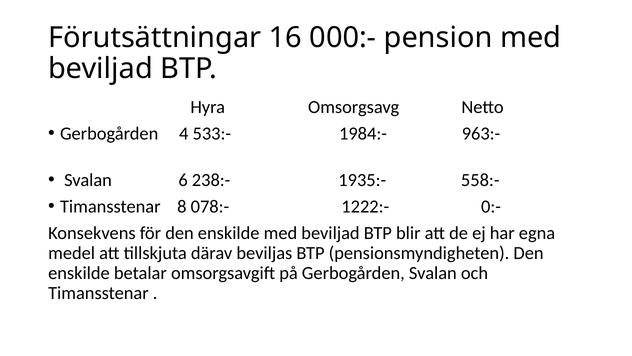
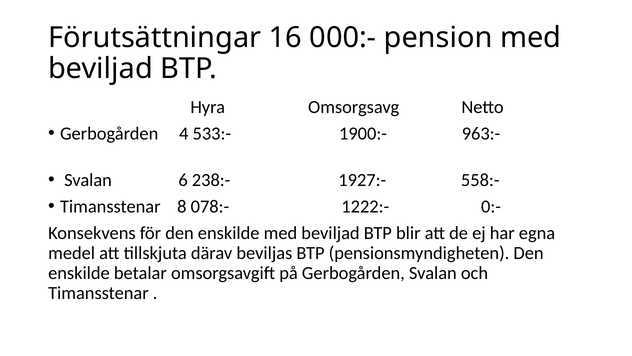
1984:-: 1984:- -> 1900:-
1935:-: 1935:- -> 1927:-
